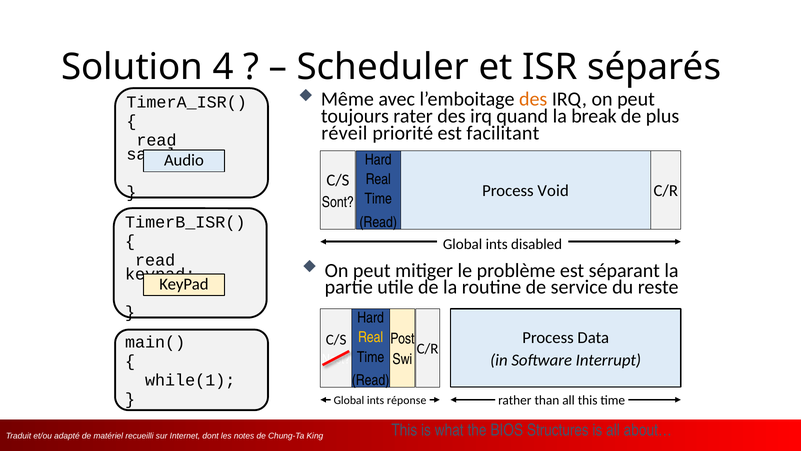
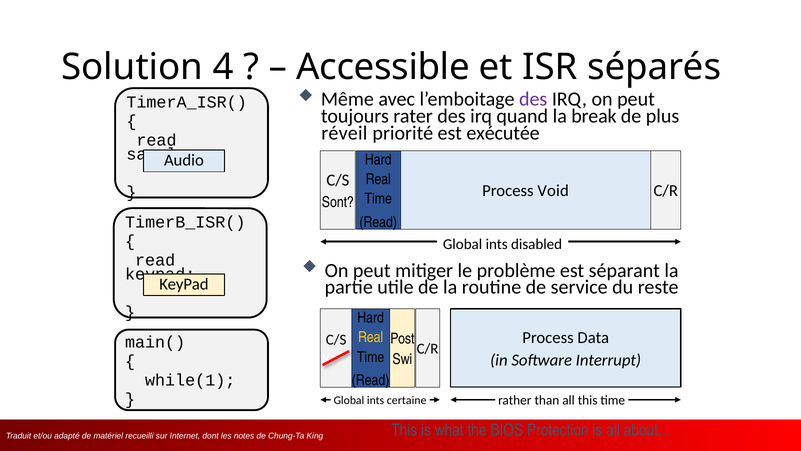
Scheduler: Scheduler -> Accessible
des at (533, 99) colour: orange -> purple
facilitant: facilitant -> exécutée
réponse: réponse -> certaine
Structures: Structures -> Protection
